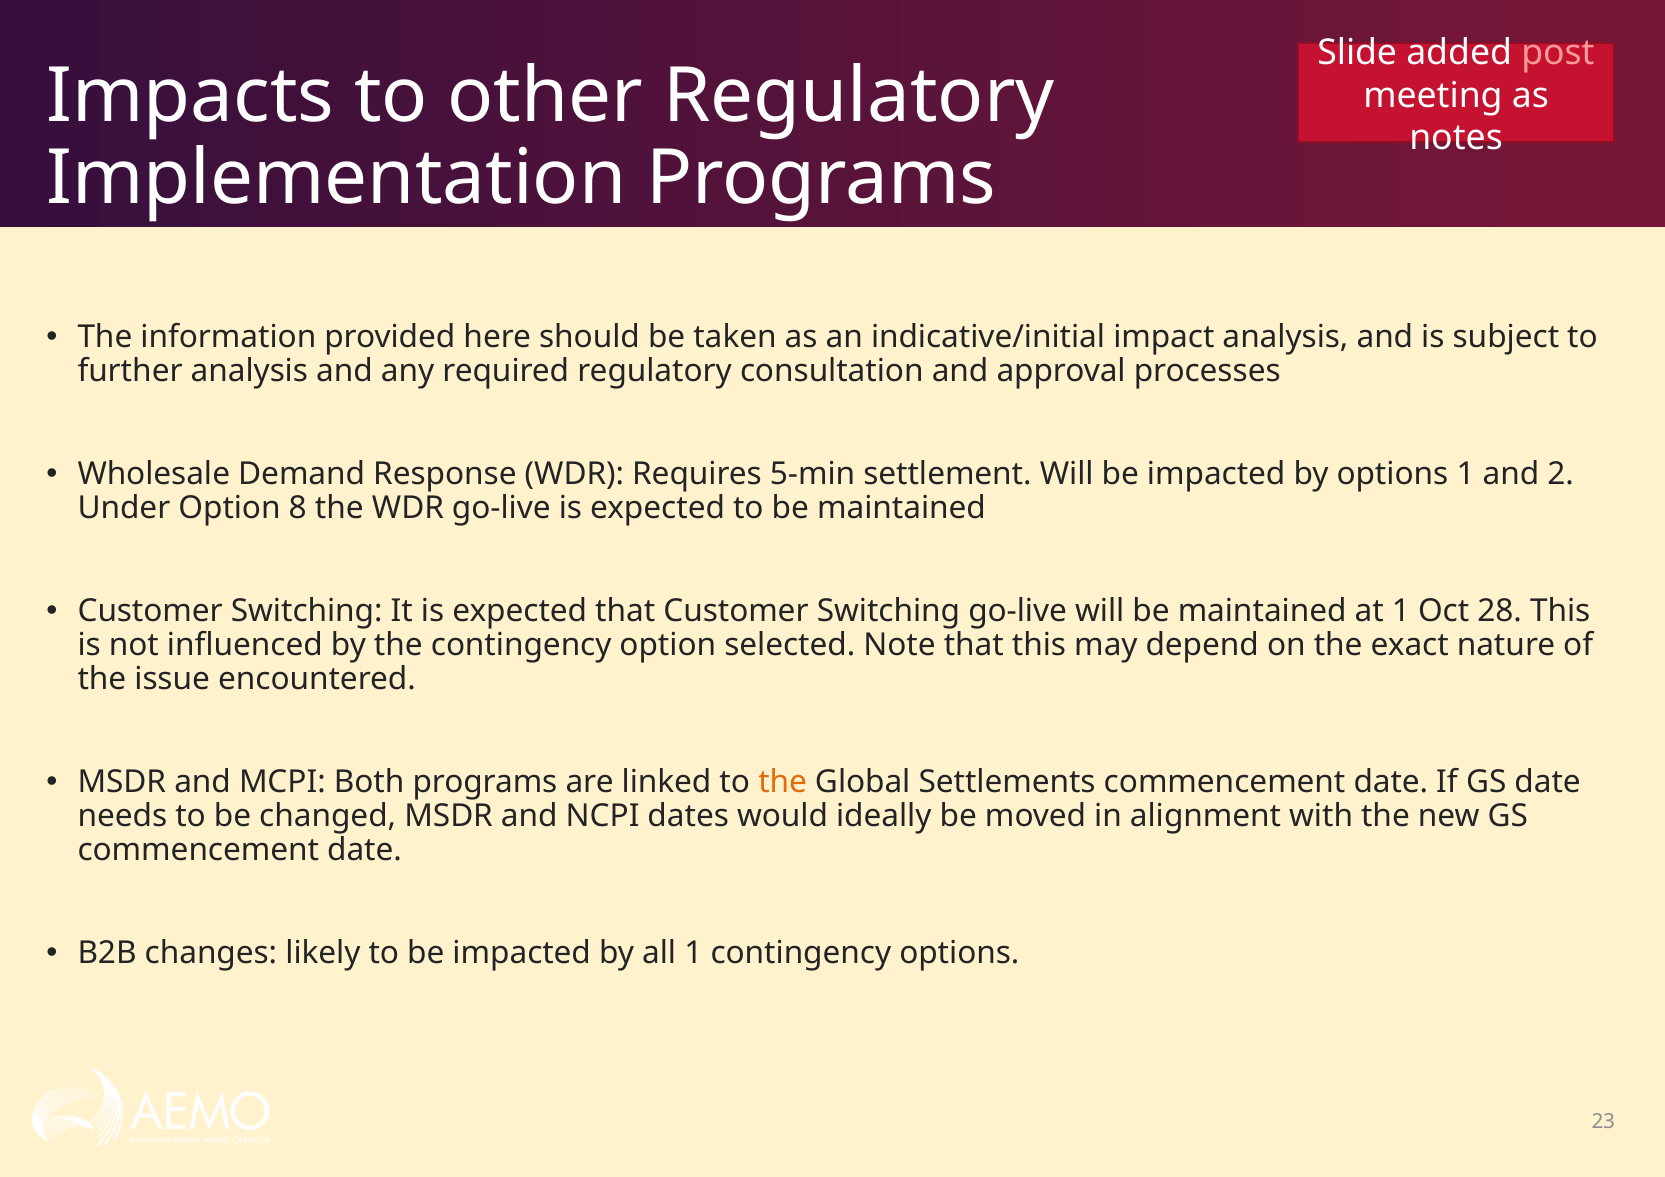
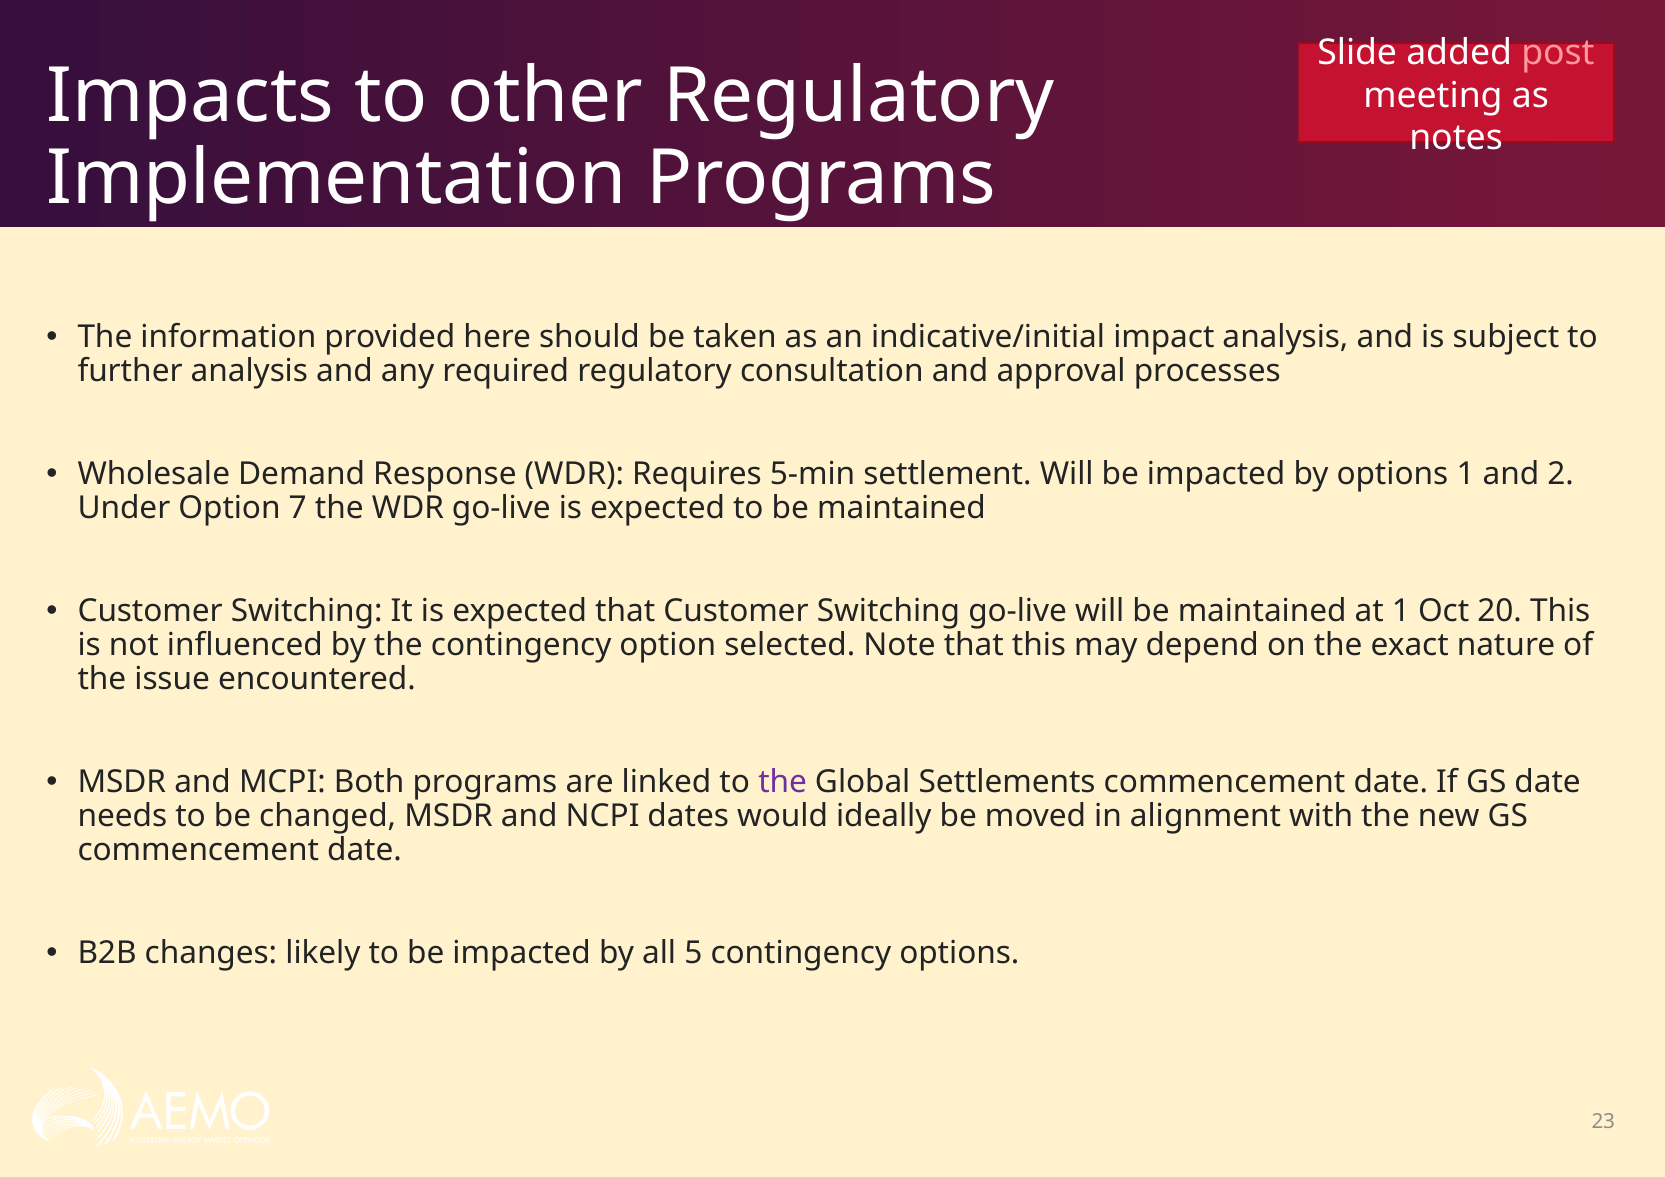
8: 8 -> 7
28: 28 -> 20
the at (783, 782) colour: orange -> purple
all 1: 1 -> 5
